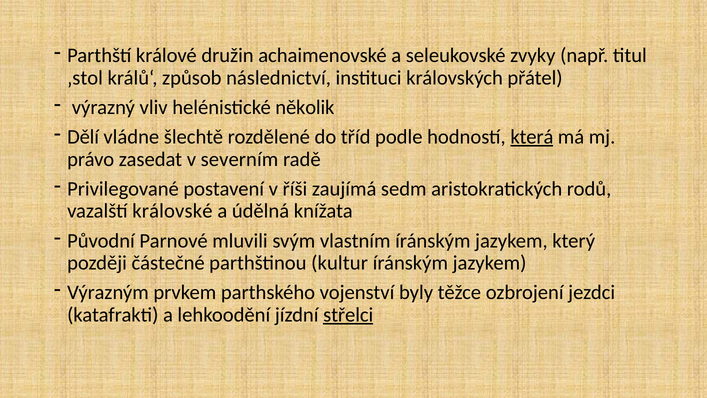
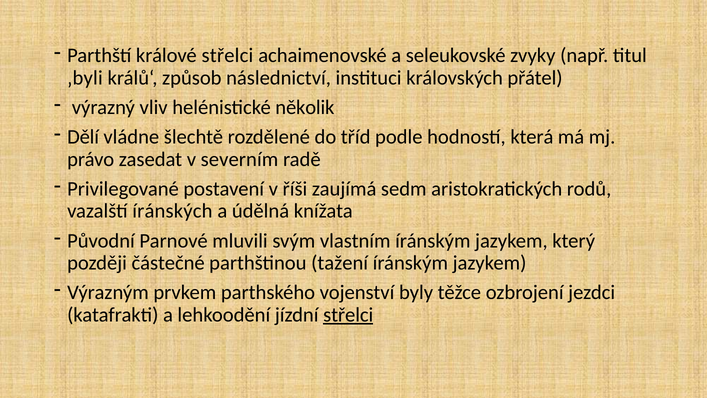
králové družin: družin -> střelci
‚stol: ‚stol -> ‚byli
která underline: present -> none
královské: královské -> íránských
kultur: kultur -> tažení
